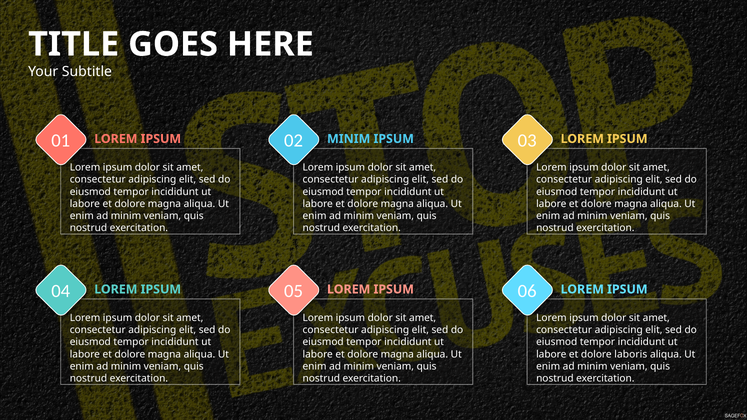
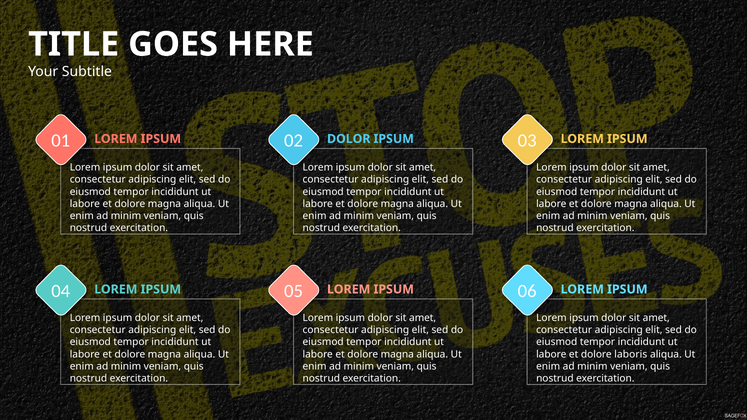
01 MINIM: MINIM -> DOLOR
